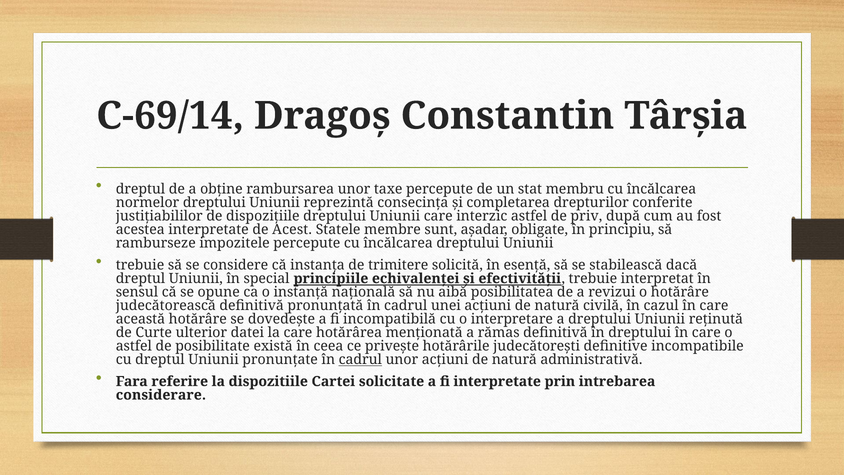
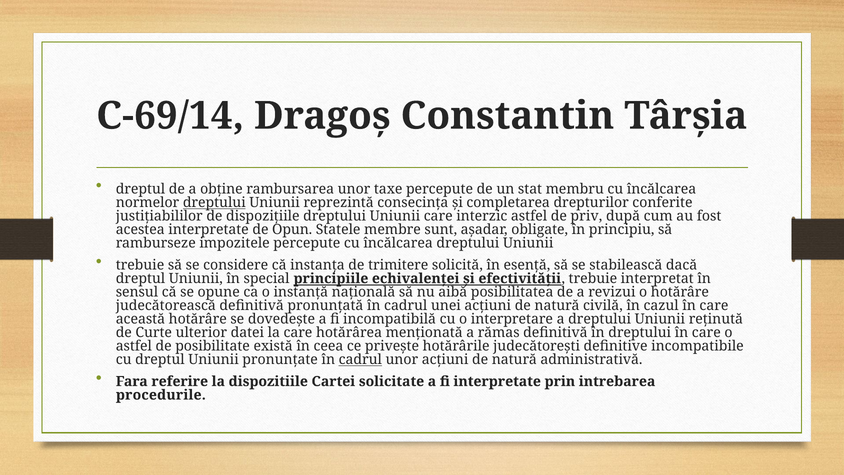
dreptului at (214, 203) underline: none -> present
Acest: Acest -> Opun
considerare: considerare -> procedurile
